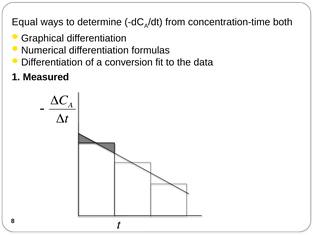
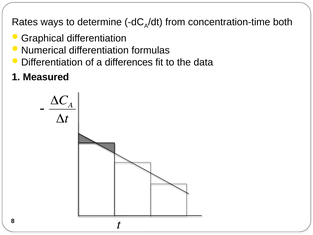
Equal: Equal -> Rates
conversion: conversion -> differences
